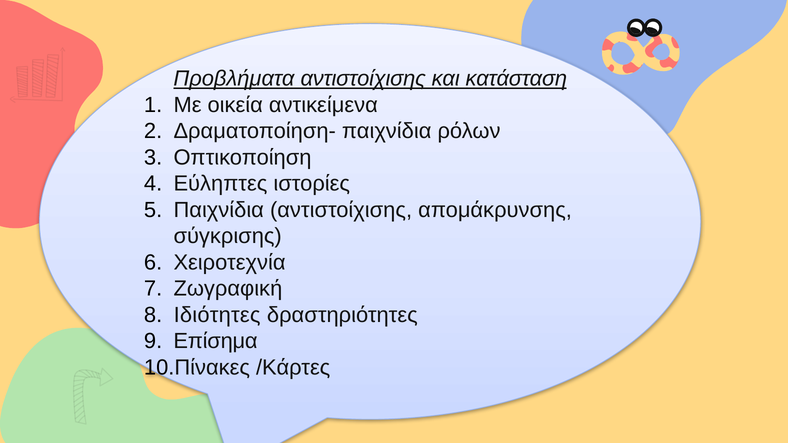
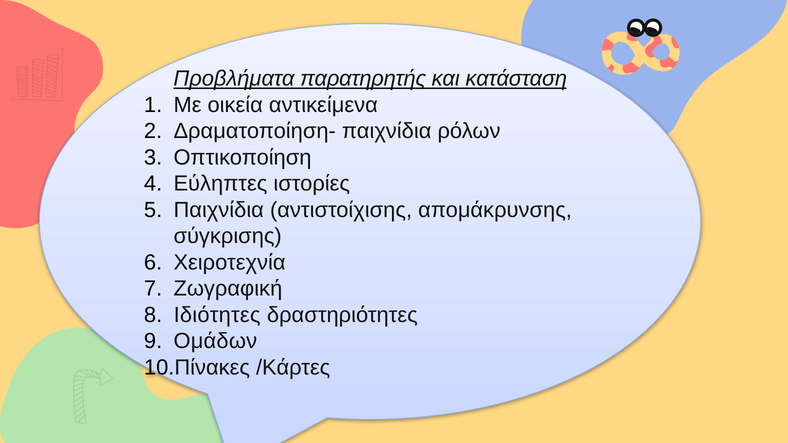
Προβλήματα αντιστοίχισης: αντιστοίχισης -> παρατηρητής
Επίσημα: Επίσημα -> Ομάδων
